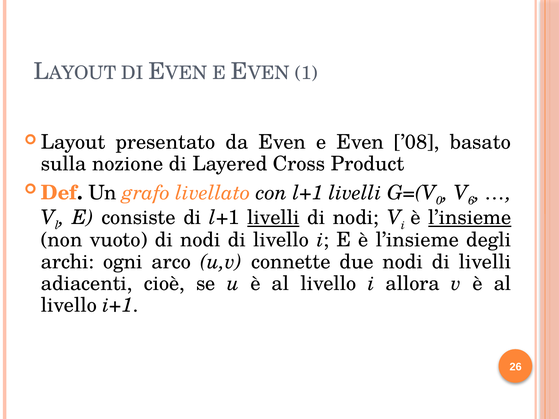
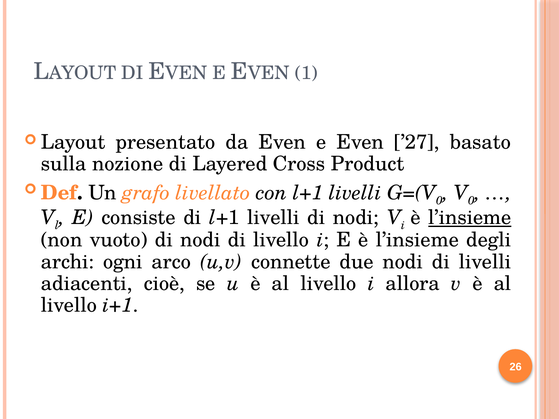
’08: ’08 -> ’27
V 6: 6 -> 0
livelli at (273, 218) underline: present -> none
